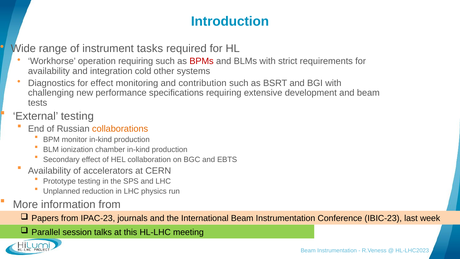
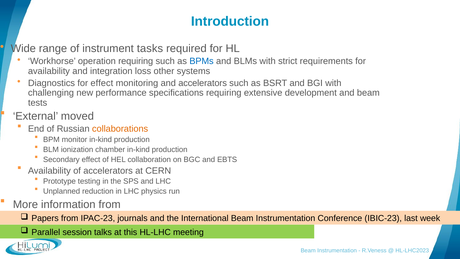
BPMs colour: red -> blue
cold: cold -> loss
and contribution: contribution -> accelerators
External testing: testing -> moved
